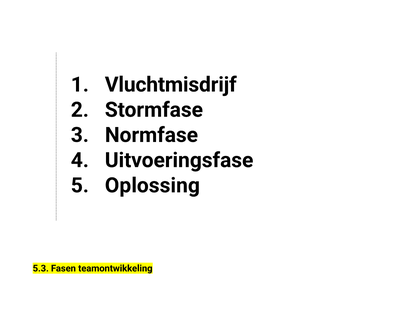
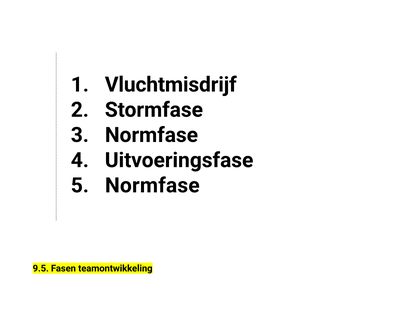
Oplossing at (152, 185): Oplossing -> Normfase
5.3: 5.3 -> 9.5
